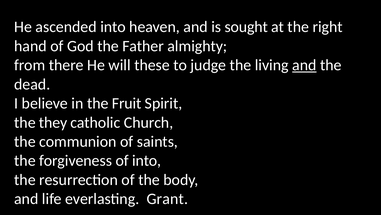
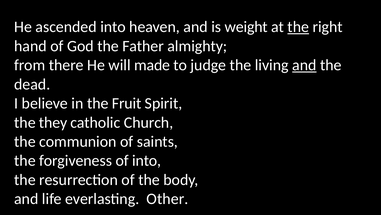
sought: sought -> weight
the at (298, 27) underline: none -> present
these: these -> made
Grant: Grant -> Other
